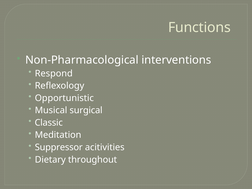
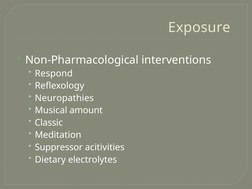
Functions: Functions -> Exposure
Opportunistic: Opportunistic -> Neuropathies
surgical: surgical -> amount
throughout: throughout -> electrolytes
